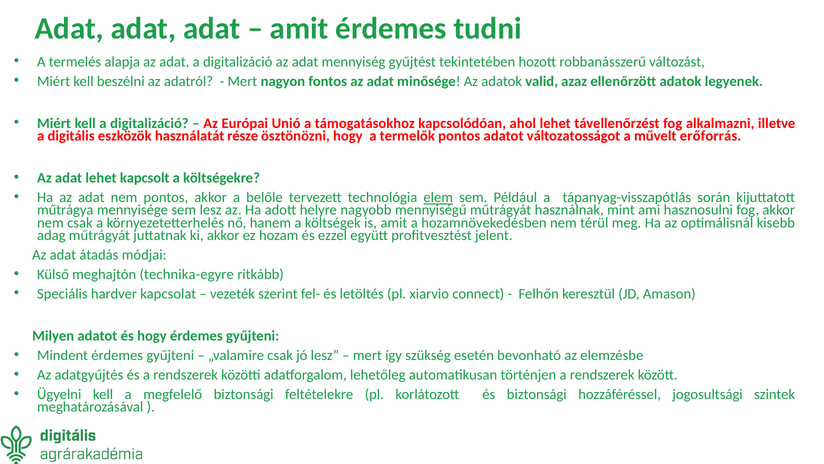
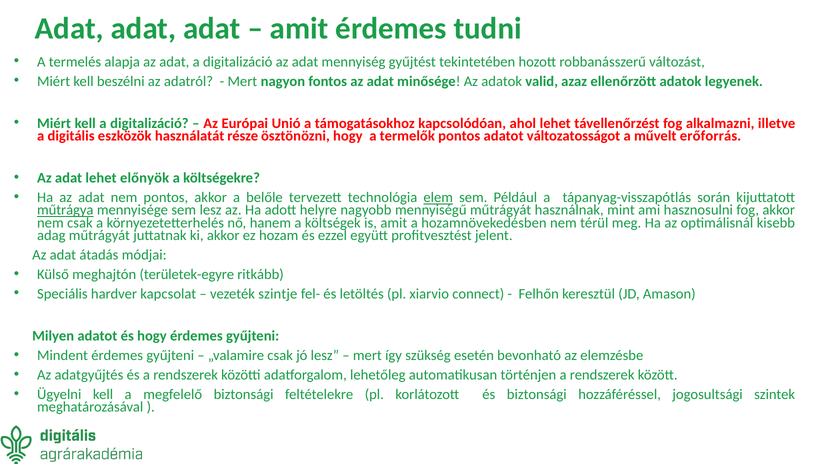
kapcsolt: kapcsolt -> előnyök
műtrágya underline: none -> present
technika-egyre: technika-egyre -> területek-egyre
szerint: szerint -> szintje
